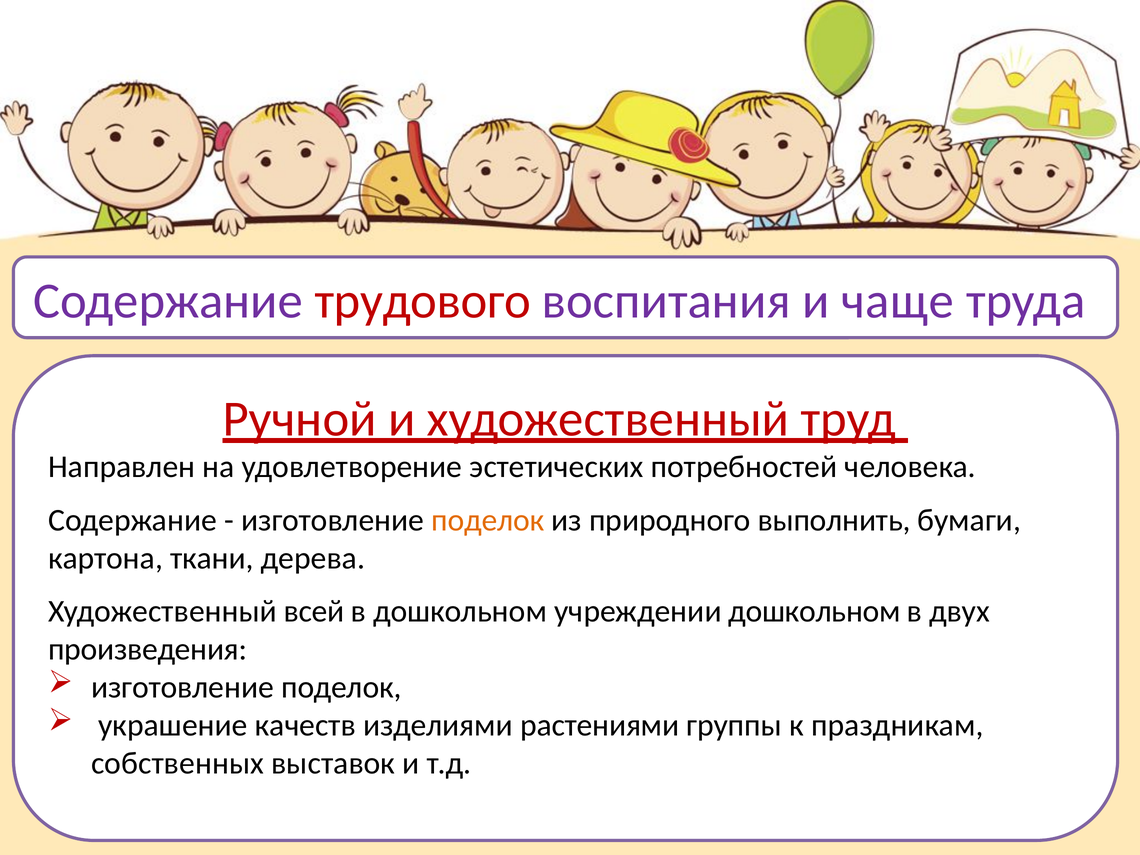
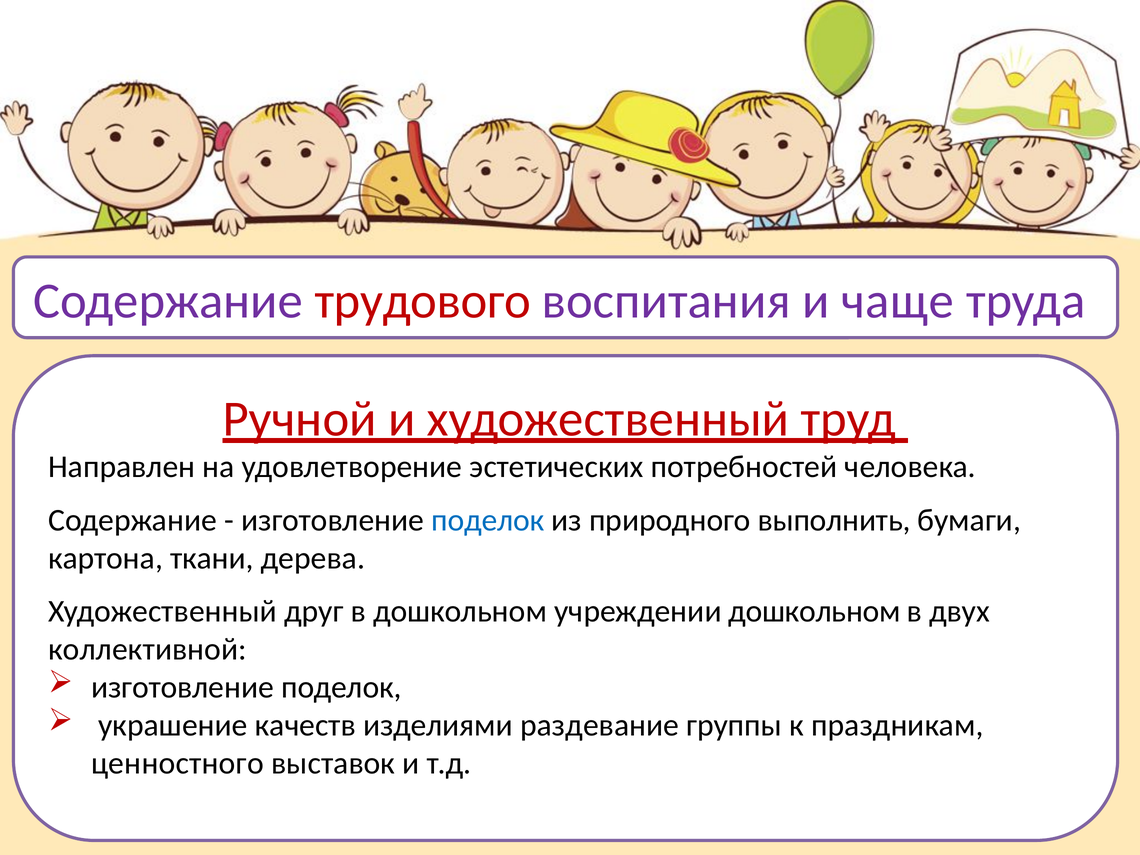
поделок at (488, 520) colour: orange -> blue
всей: всей -> друг
произведения: произведения -> коллективной
растениями: растениями -> раздевание
собственных: собственных -> ценностного
